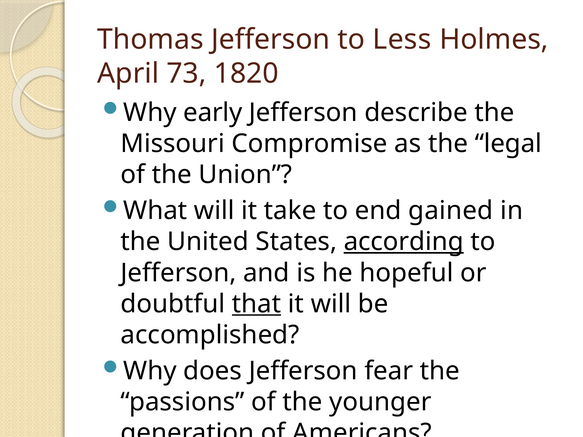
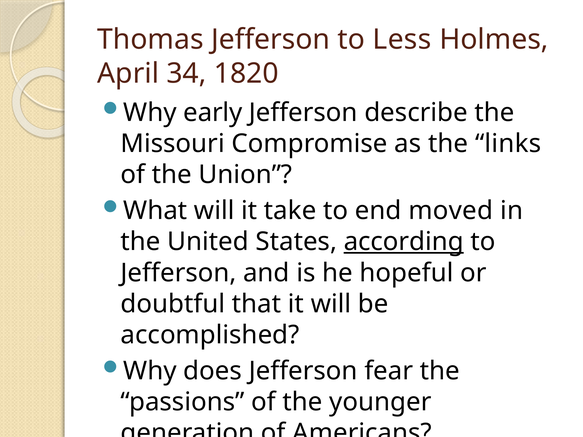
73: 73 -> 34
legal: legal -> links
gained: gained -> moved
that underline: present -> none
